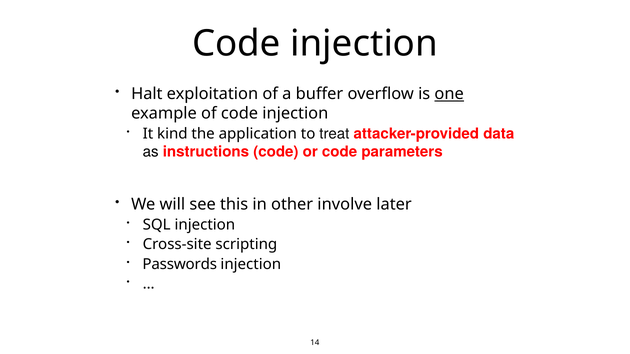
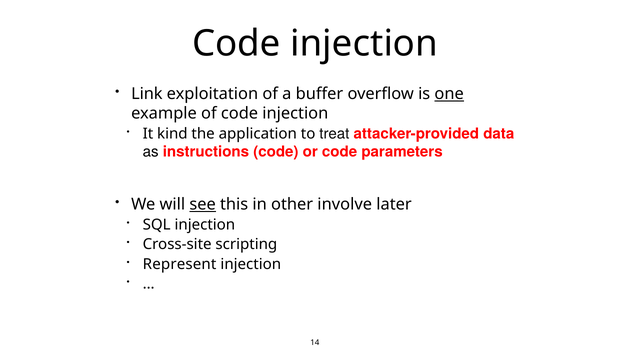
Halt: Halt -> Link
see underline: none -> present
Passwords: Passwords -> Represent
